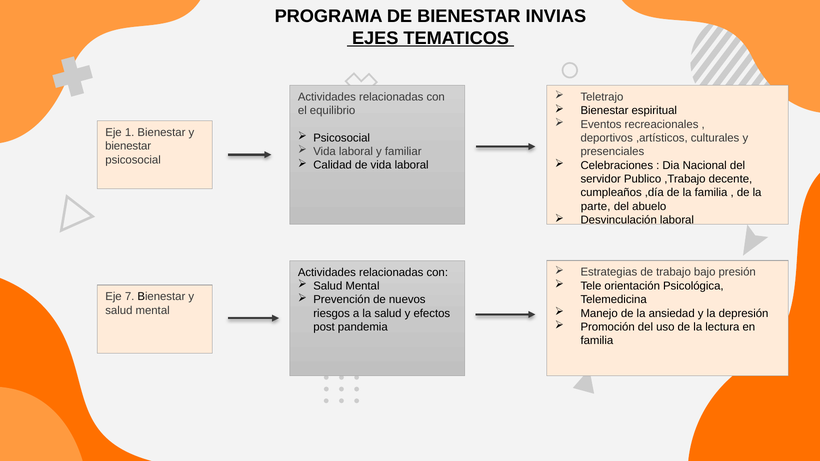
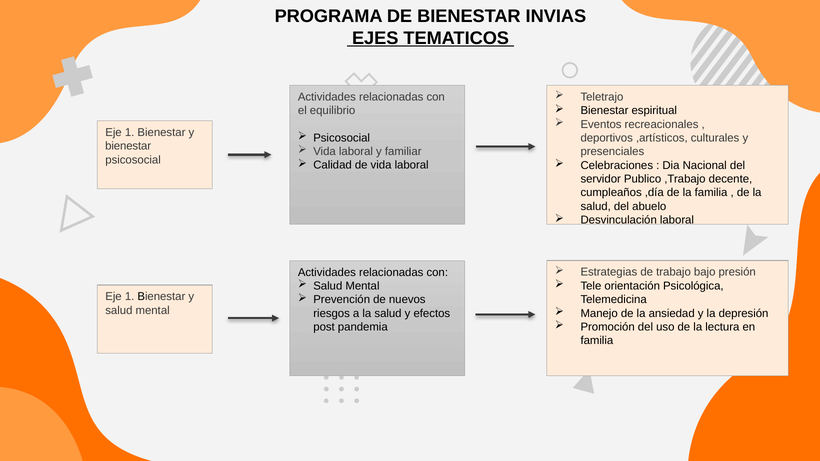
parte at (596, 207): parte -> salud
7 at (130, 297): 7 -> 1
